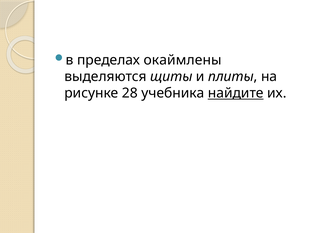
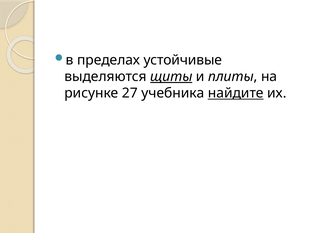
окаймлены: окаймлены -> устойчивые
щиты underline: none -> present
28: 28 -> 27
